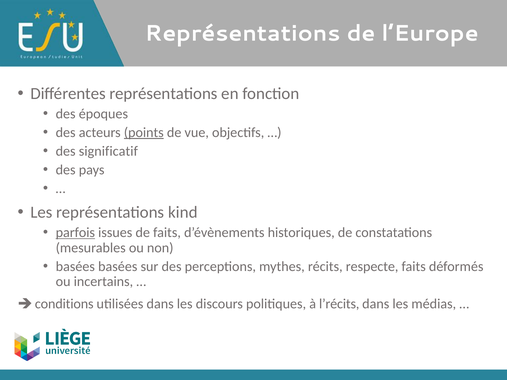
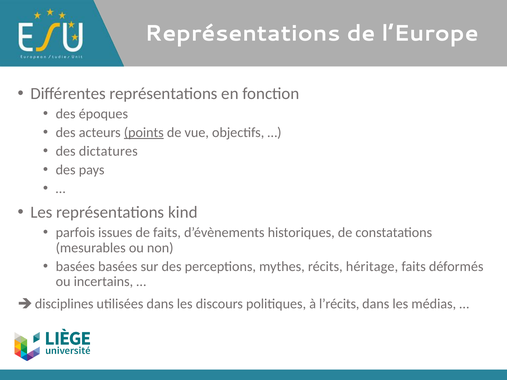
significatif: significatif -> dictatures
parfois underline: present -> none
respecte: respecte -> héritage
conditions: conditions -> disciplines
